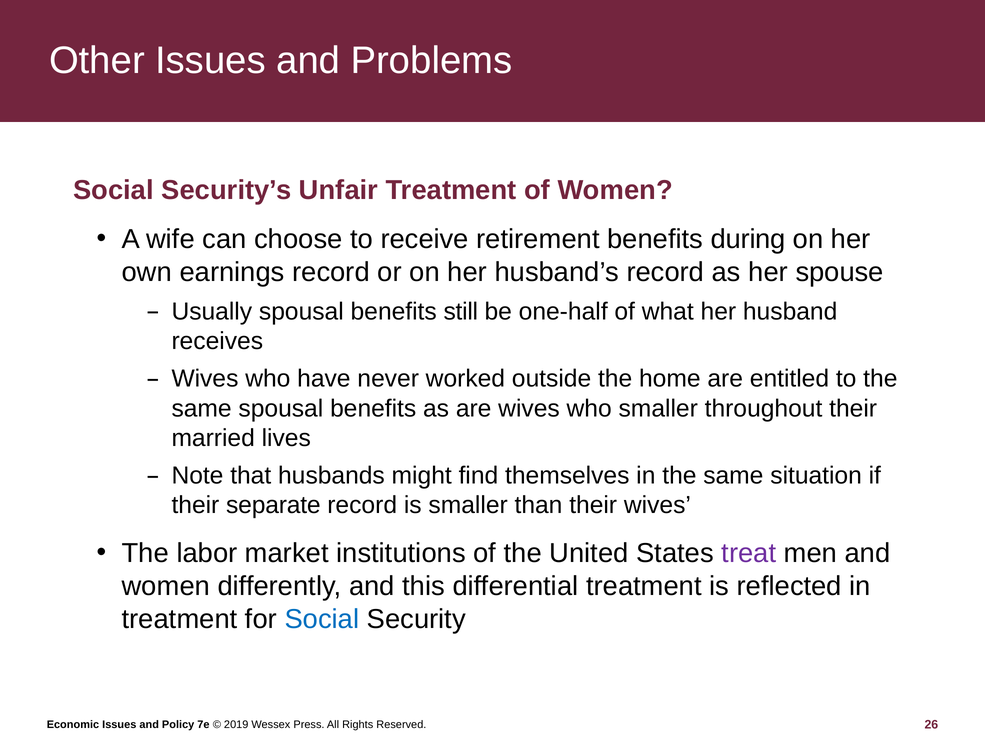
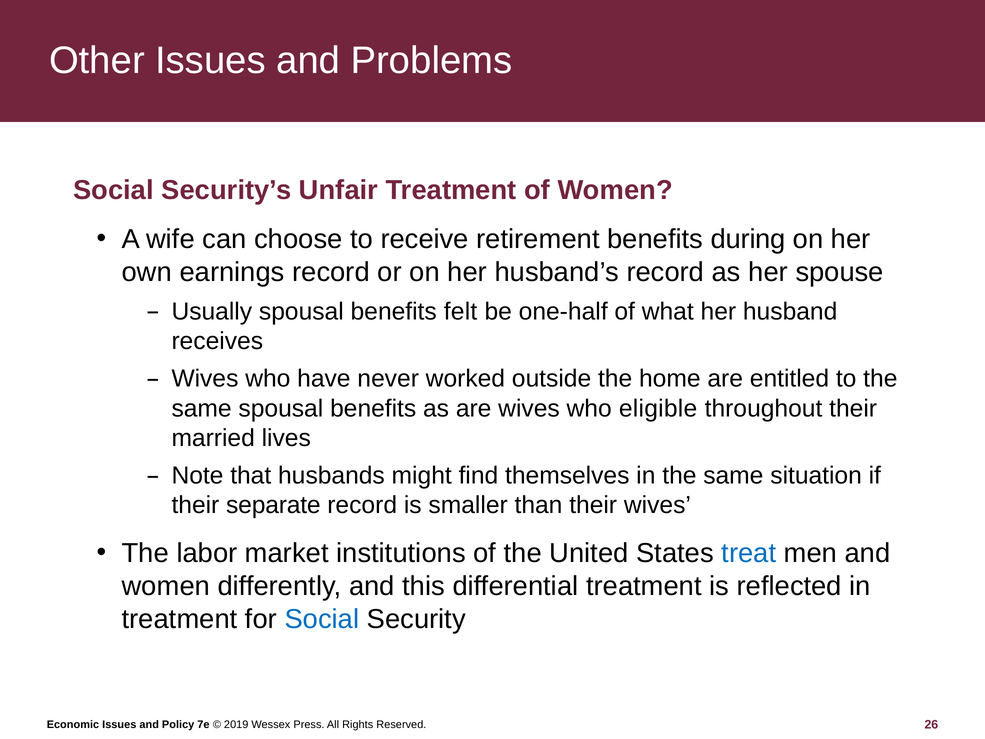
still: still -> felt
who smaller: smaller -> eligible
treat colour: purple -> blue
